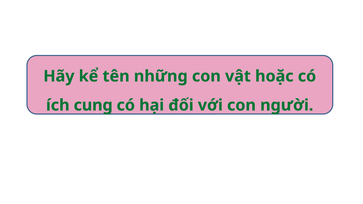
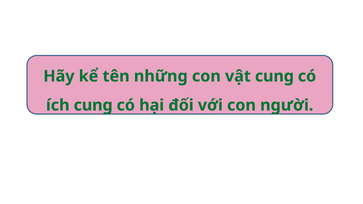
vật hoặc: hoặc -> cung
